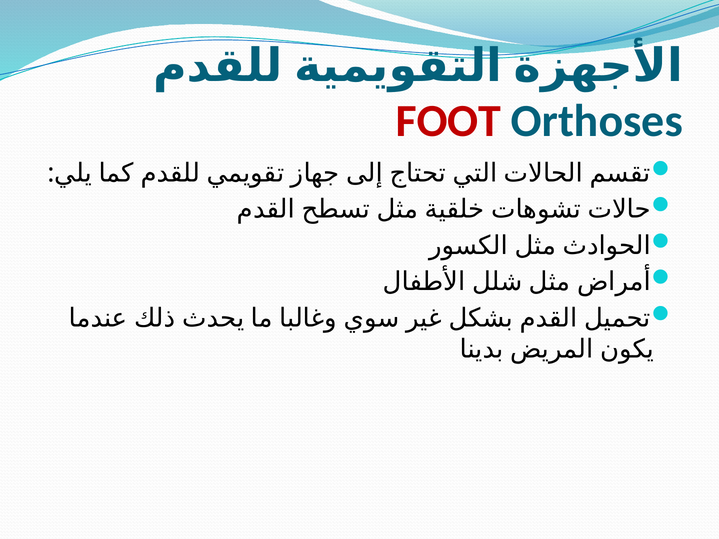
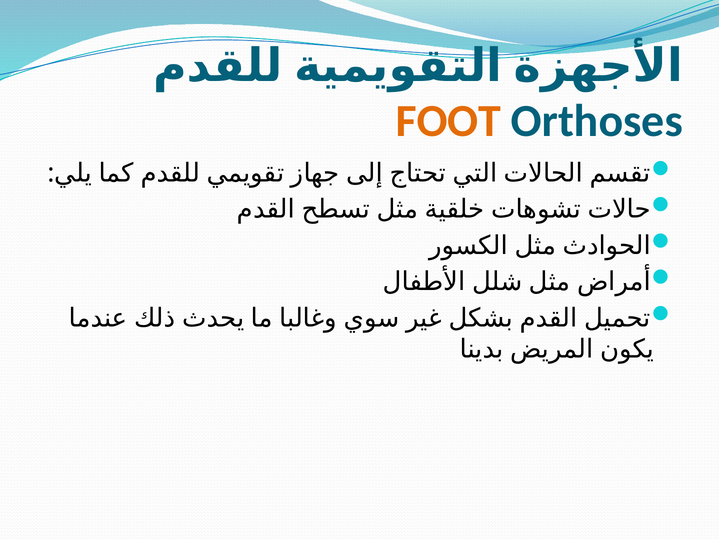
FOOT colour: red -> orange
